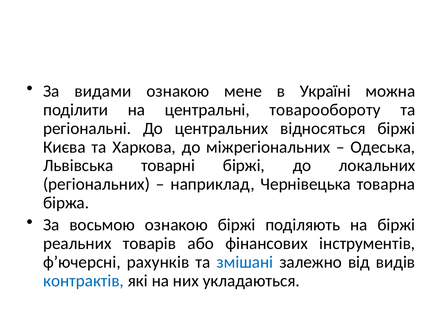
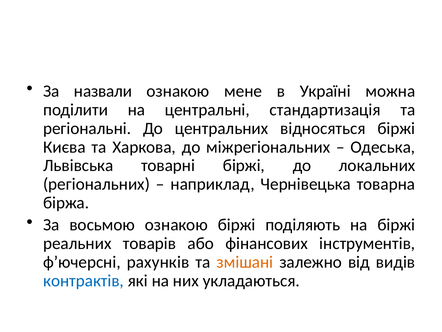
видами: видами -> назвали
товарообороту: товарообороту -> стандартизація
змішані colour: blue -> orange
